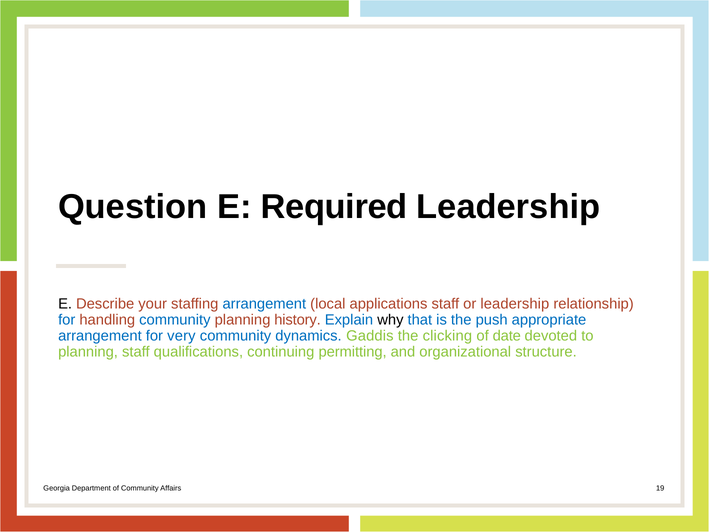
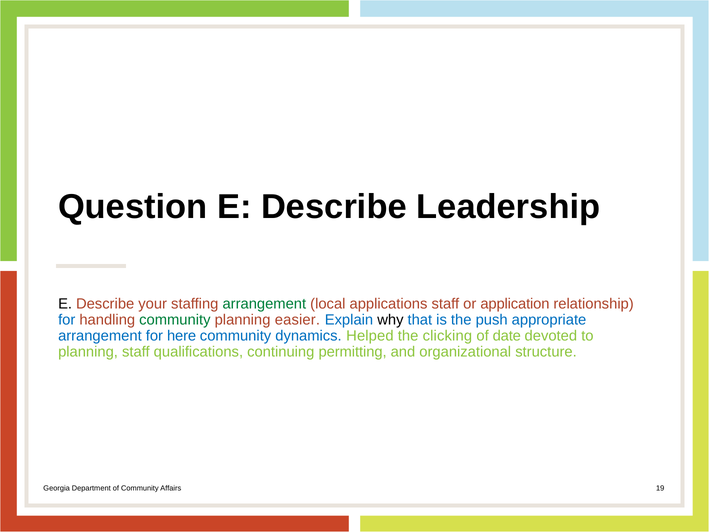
Question E Required: Required -> Describe
arrangement at (264, 304) colour: blue -> green
or leadership: leadership -> application
community at (175, 320) colour: blue -> green
history: history -> easier
very: very -> here
Gaddis: Gaddis -> Helped
